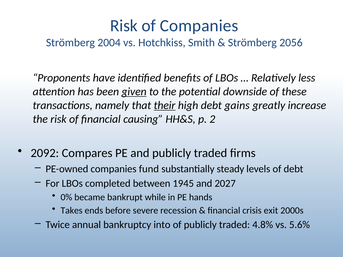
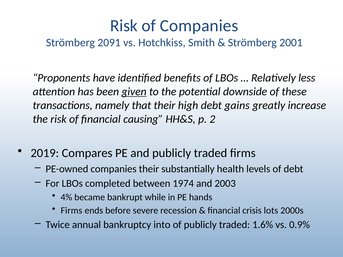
2004: 2004 -> 2091
2056: 2056 -> 2001
their at (165, 105) underline: present -> none
2092: 2092 -> 2019
companies fund: fund -> their
steady: steady -> health
1945: 1945 -> 1974
2027: 2027 -> 2003
0%: 0% -> 4%
Takes at (72, 211): Takes -> Firms
exit: exit -> lots
4.8%: 4.8% -> 1.6%
5.6%: 5.6% -> 0.9%
